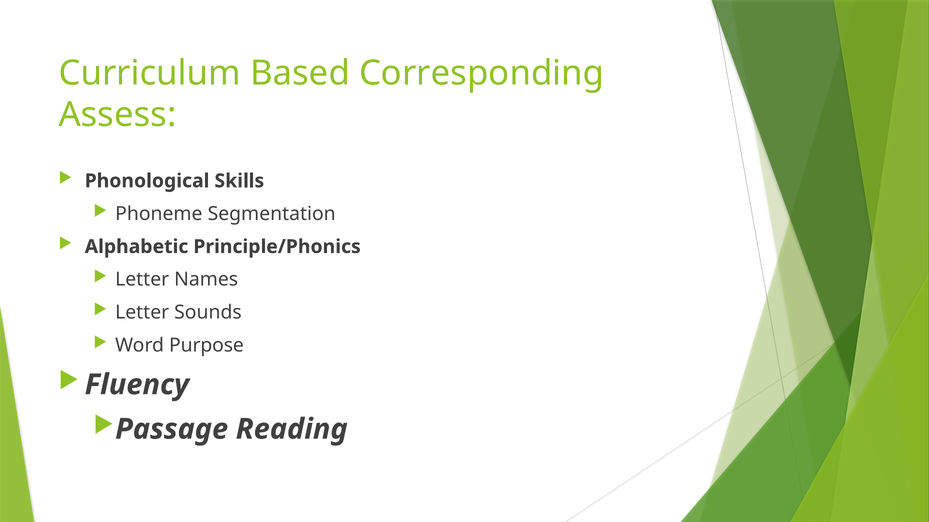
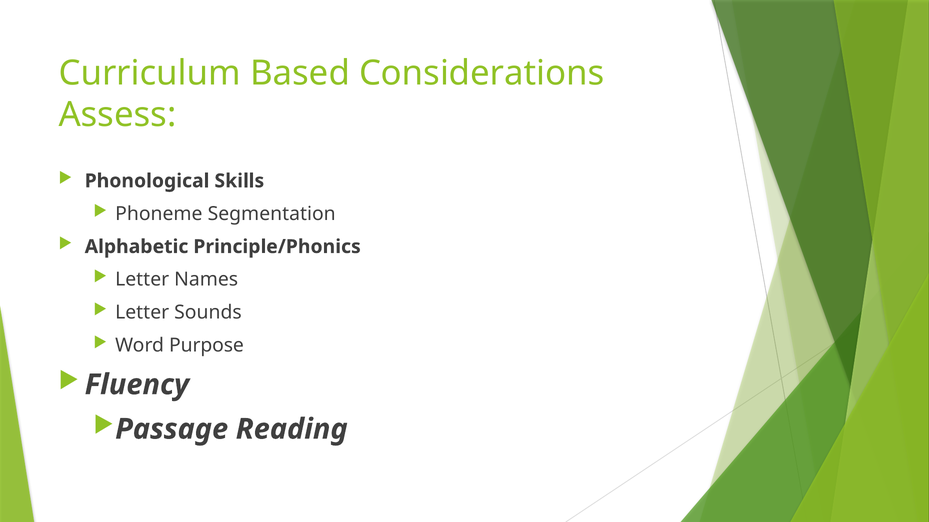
Corresponding: Corresponding -> Considerations
